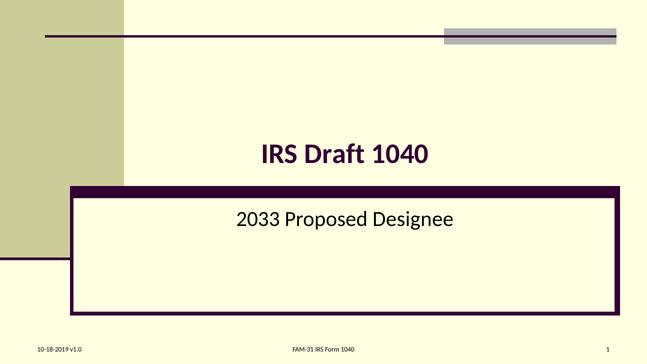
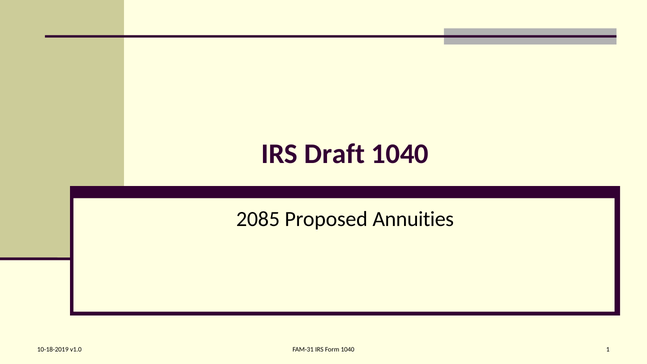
2033: 2033 -> 2085
Designee: Designee -> Annuities
